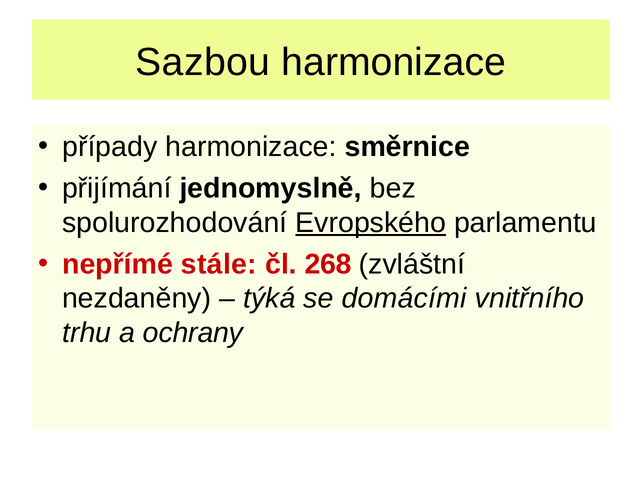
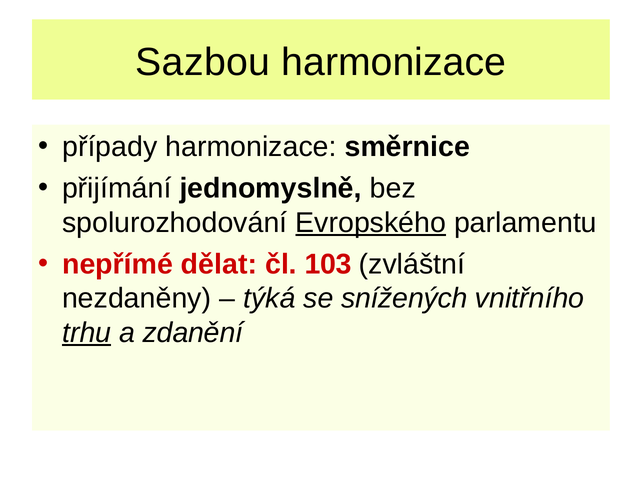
stále: stále -> dělat
268: 268 -> 103
domácími: domácími -> snížených
trhu underline: none -> present
ochrany: ochrany -> zdanění
